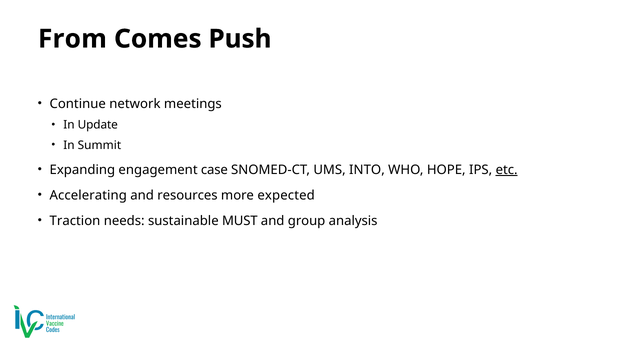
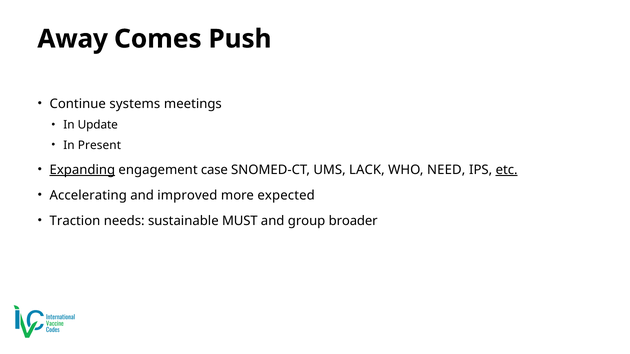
From: From -> Away
network: network -> systems
Summit: Summit -> Present
Expanding underline: none -> present
INTO: INTO -> LACK
HOPE: HOPE -> NEED
resources: resources -> improved
analysis: analysis -> broader
